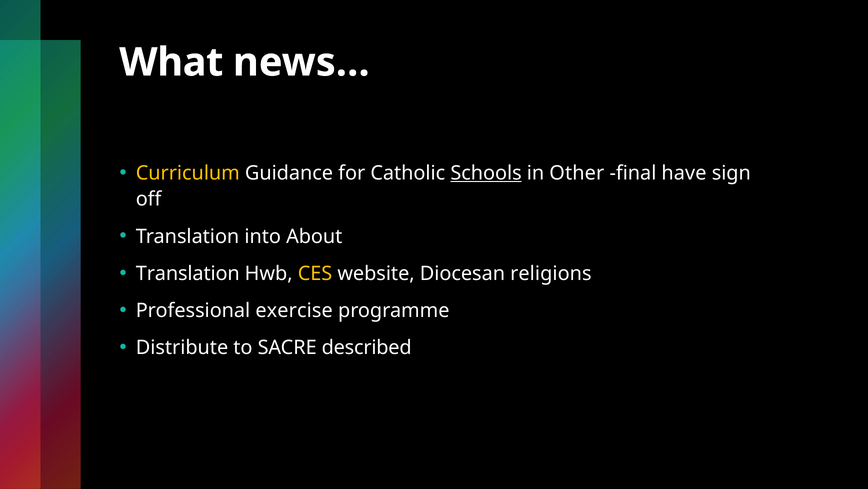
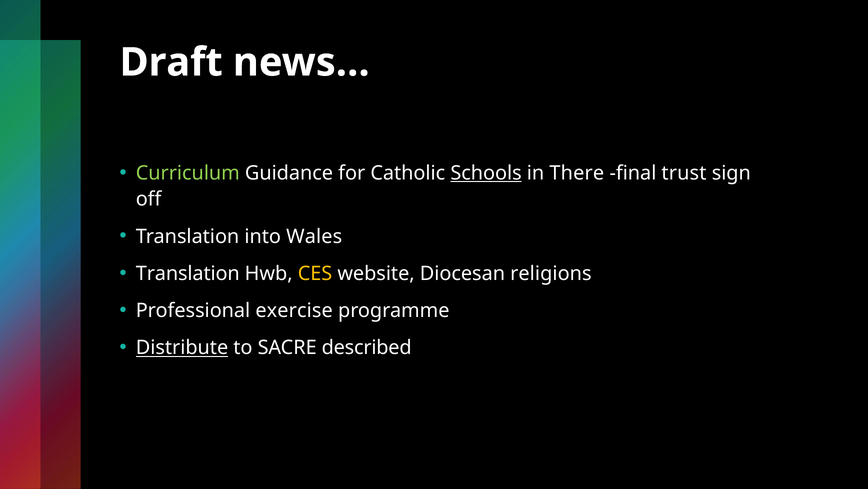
What: What -> Draft
Curriculum colour: yellow -> light green
Other: Other -> There
have: have -> trust
About: About -> Wales
Distribute underline: none -> present
